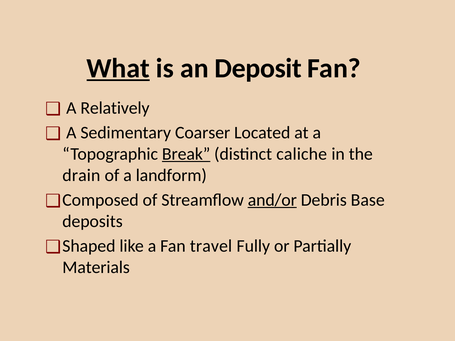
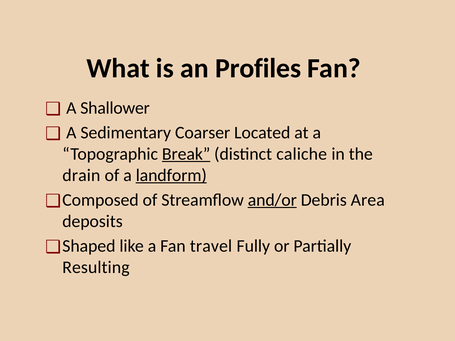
What underline: present -> none
Deposit: Deposit -> Profiles
Relatively: Relatively -> Shallower
landform underline: none -> present
Base: Base -> Area
Materials: Materials -> Resulting
